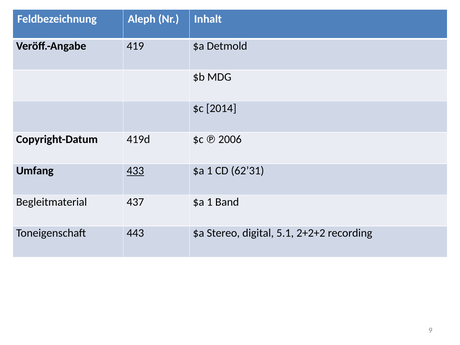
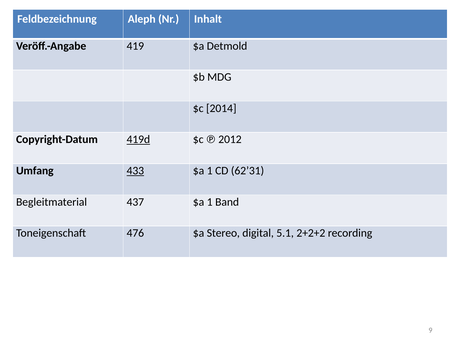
419d underline: none -> present
2006: 2006 -> 2012
443: 443 -> 476
